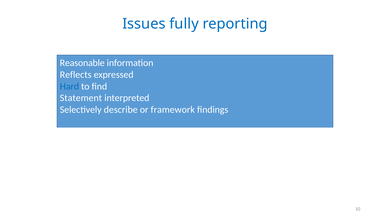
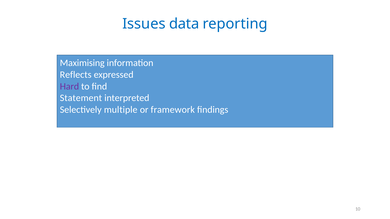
fully: fully -> data
Reasonable: Reasonable -> Maximising
Hard colour: blue -> purple
describe: describe -> multiple
